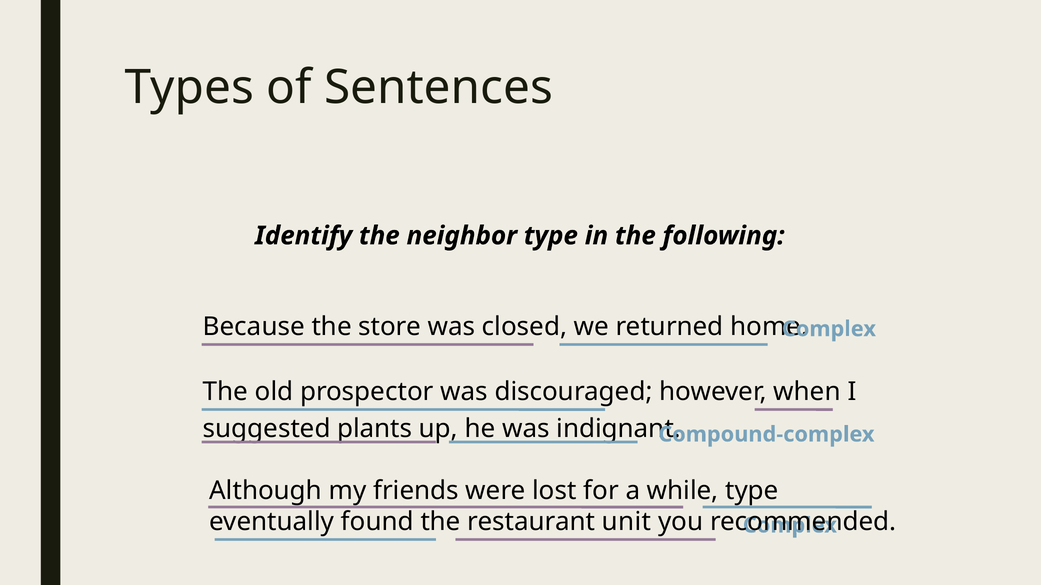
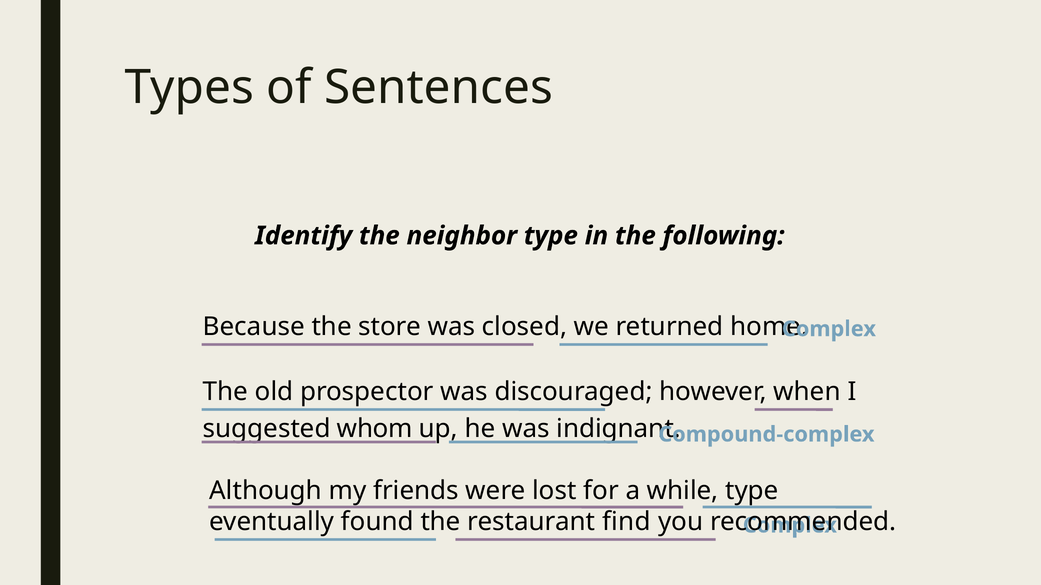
plants: plants -> whom
unit: unit -> find
